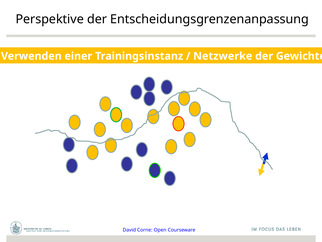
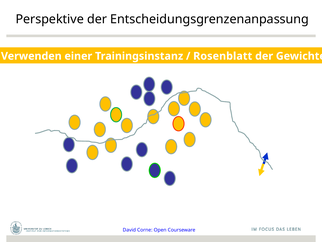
Netzwerke: Netzwerke -> Rosenblatt
